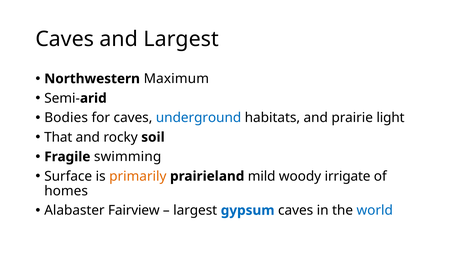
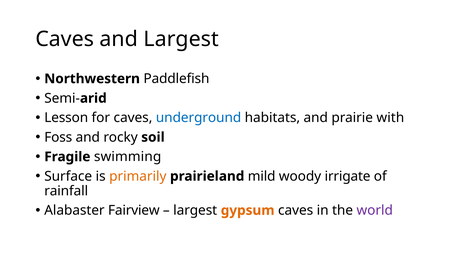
Maximum: Maximum -> Paddlefish
Bodies: Bodies -> Lesson
light: light -> with
That: That -> Foss
homes: homes -> rainfall
gypsum colour: blue -> orange
world colour: blue -> purple
